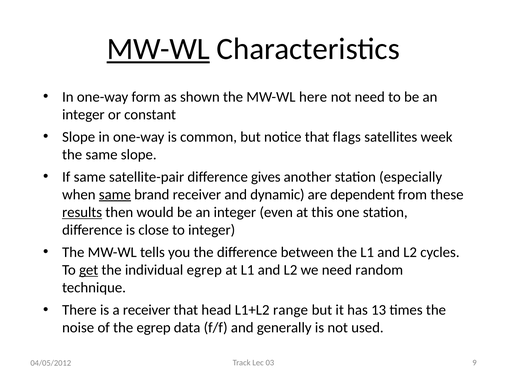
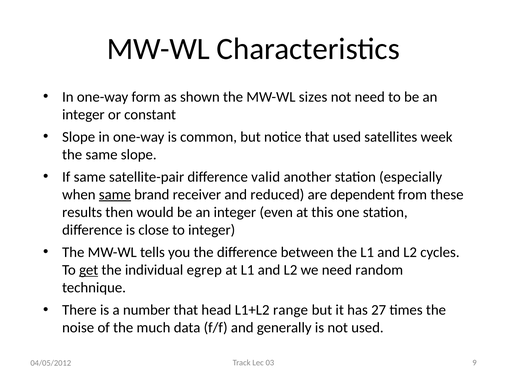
MW-WL at (158, 49) underline: present -> none
here: here -> sizes
that flags: flags -> used
gives: gives -> valid
dynamic: dynamic -> reduced
results underline: present -> none
a receiver: receiver -> number
13: 13 -> 27
the egrep: egrep -> much
